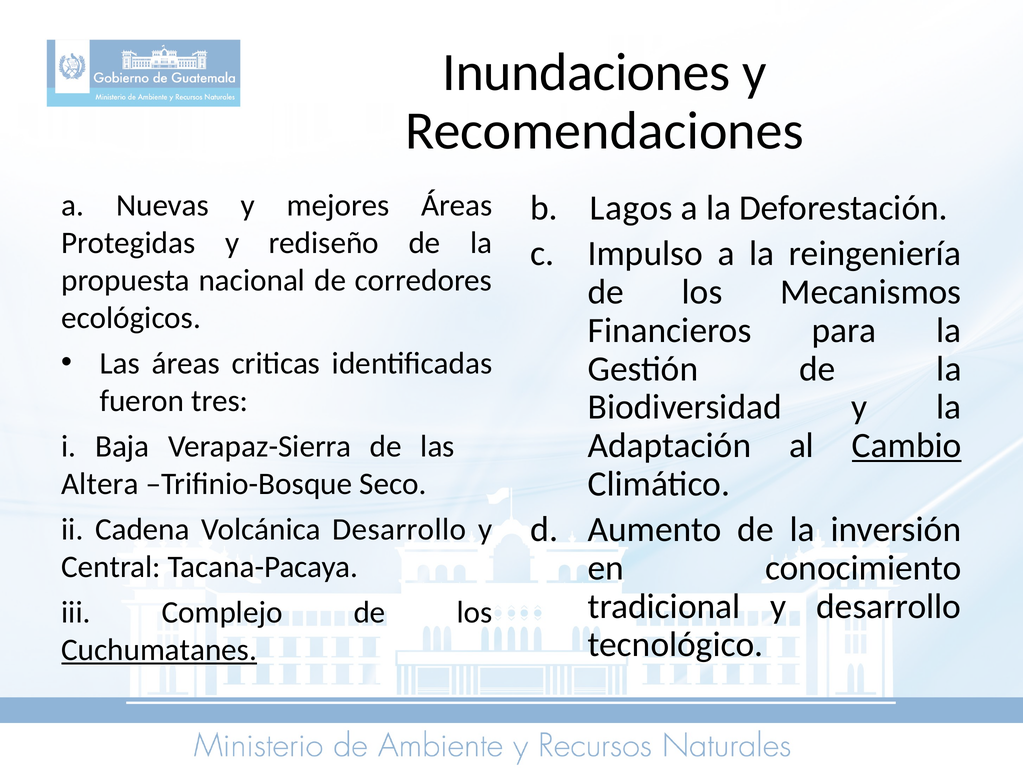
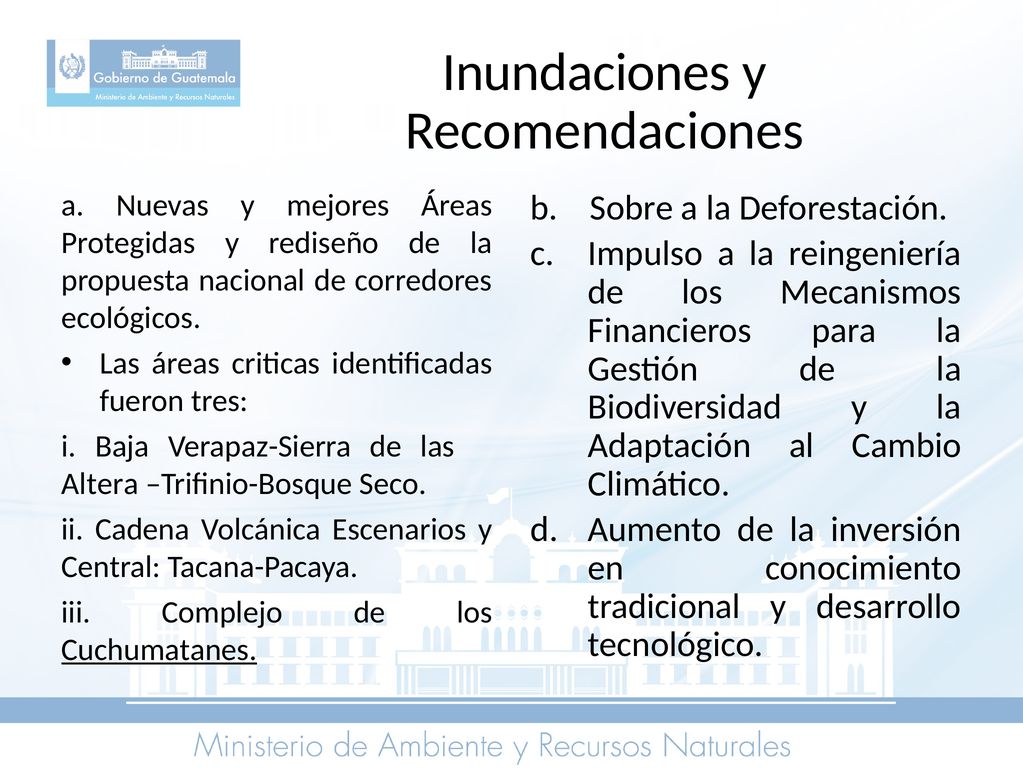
Lagos: Lagos -> Sobre
Cambio underline: present -> none
Volcánica Desarrollo: Desarrollo -> Escenarios
